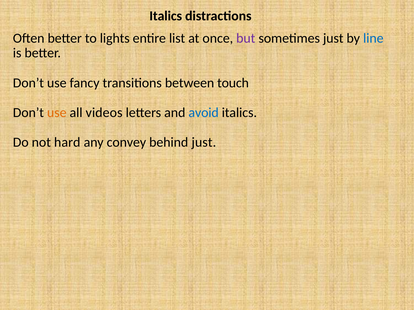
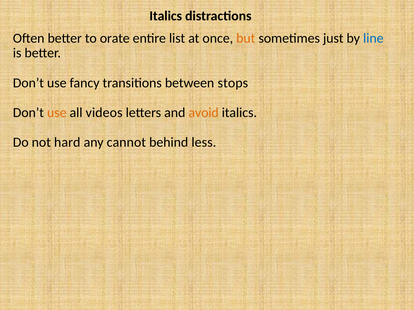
lights: lights -> orate
but colour: purple -> orange
touch: touch -> stops
avoid colour: blue -> orange
convey: convey -> cannot
behind just: just -> less
